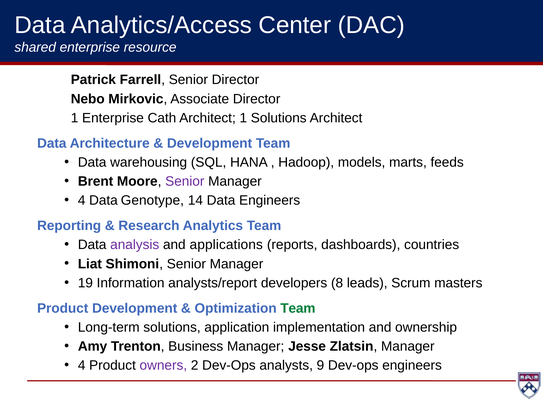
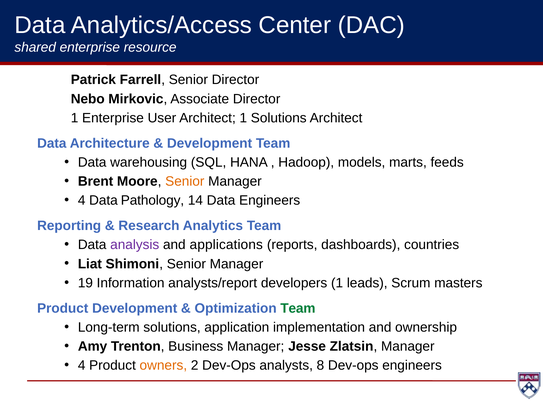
Cath: Cath -> User
Senior at (185, 181) colour: purple -> orange
Genotype: Genotype -> Pathology
developers 8: 8 -> 1
owners colour: purple -> orange
9: 9 -> 8
